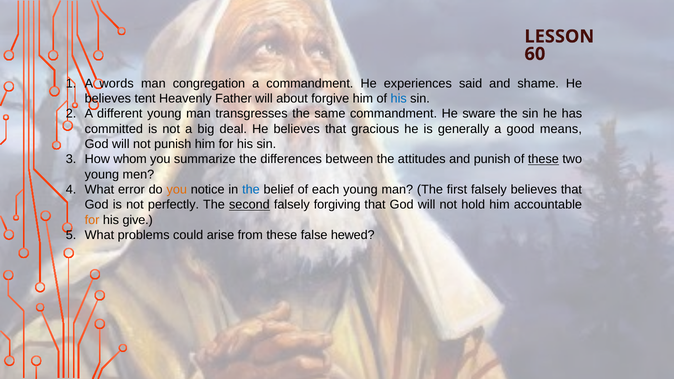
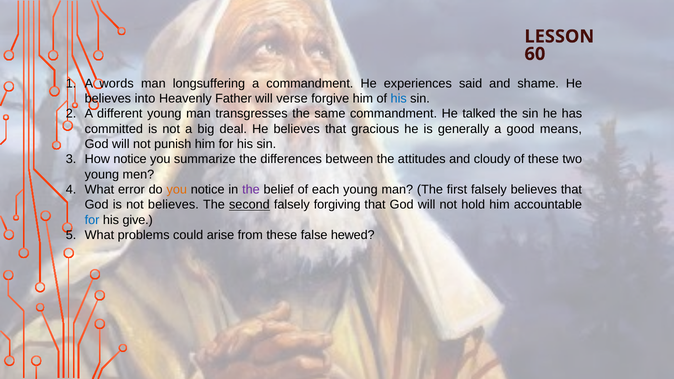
congregation: congregation -> longsuffering
tent: tent -> into
about: about -> verse
sware: sware -> talked
How whom: whom -> notice
and punish: punish -> cloudy
these at (543, 159) underline: present -> none
the at (251, 190) colour: blue -> purple
not perfectly: perfectly -> believes
for at (92, 220) colour: orange -> blue
